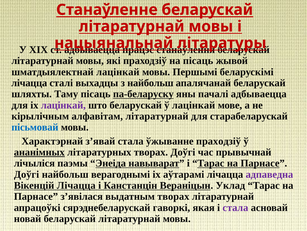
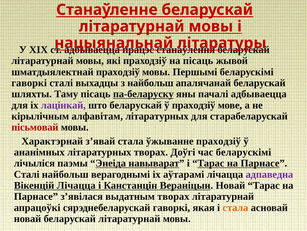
шматдыялектнай лацінкай: лацінкай -> праходзіў
лічацца at (29, 83): лічацца -> гаворкі
ў лацінкай: лацінкай -> праходзіў
алфавітам літаратурнай: літаратурнай -> літаратурных
пісьмовай colour: blue -> red
ананімных underline: present -> none
час прывычнай: прывычнай -> беларускімі
Доўгі at (27, 174): Доўгі -> Сталі
Вераніцын Уклад: Уклад -> Новай
стала at (235, 207) colour: purple -> orange
